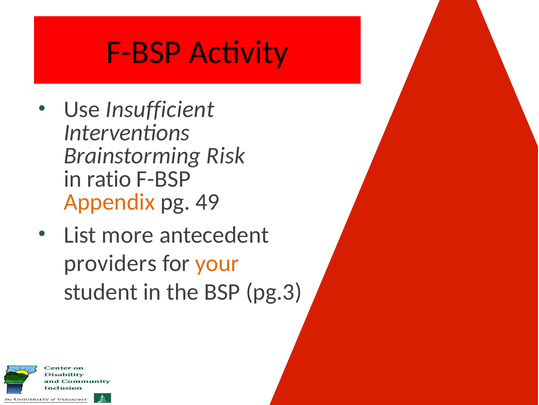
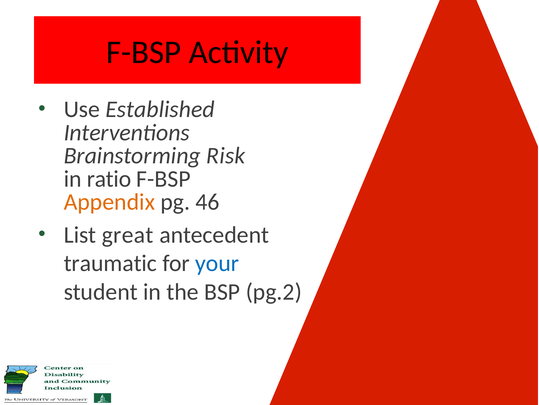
Insufficient: Insufficient -> Established
49: 49 -> 46
more: more -> great
providers: providers -> traumatic
your colour: orange -> blue
pg.3: pg.3 -> pg.2
